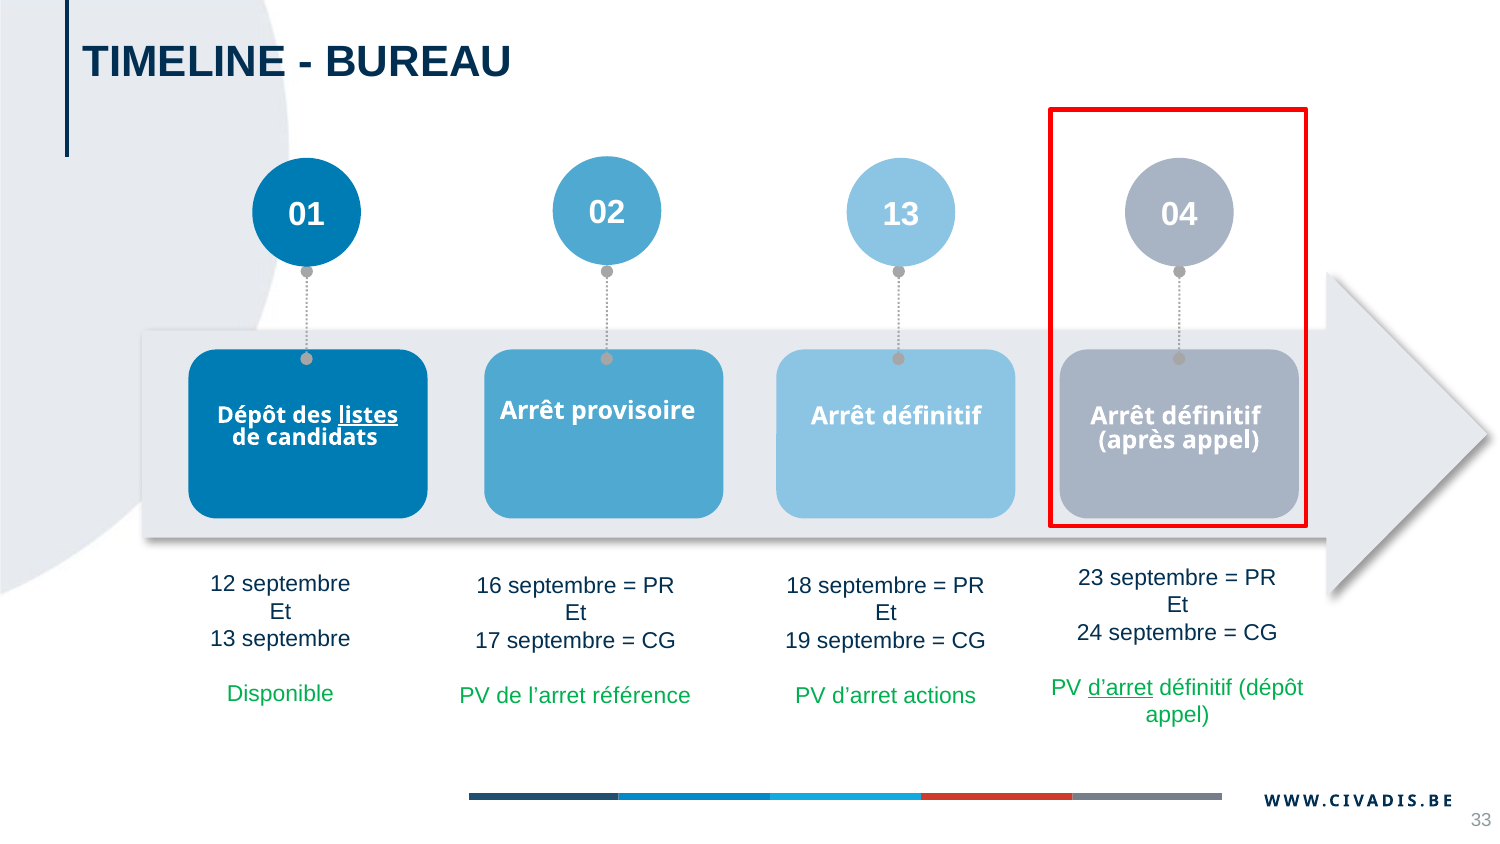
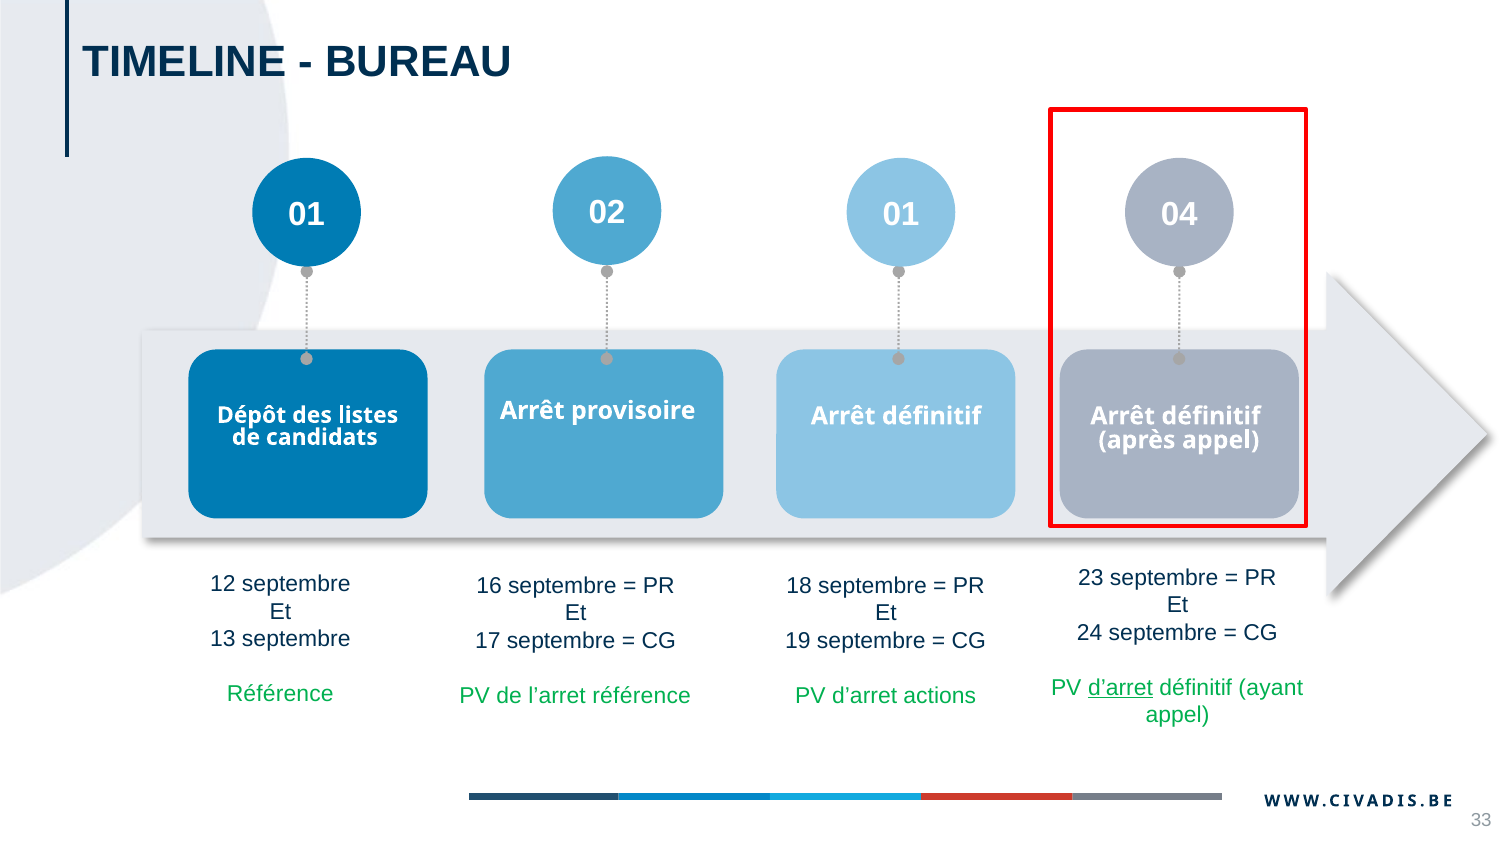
02 13: 13 -> 01
listes underline: present -> none
définitif dépôt: dépôt -> ayant
Disponible at (280, 694): Disponible -> Référence
